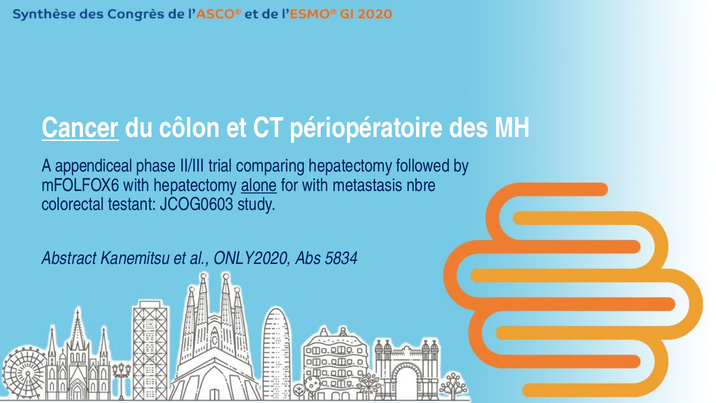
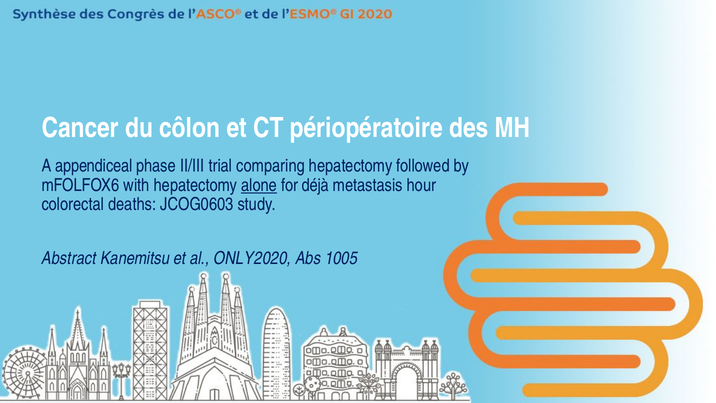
Cancer underline: present -> none
for with: with -> déjà
nbre: nbre -> hour
testant: testant -> deaths
5834: 5834 -> 1005
